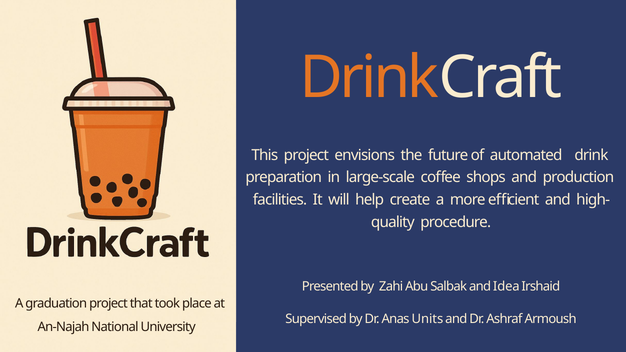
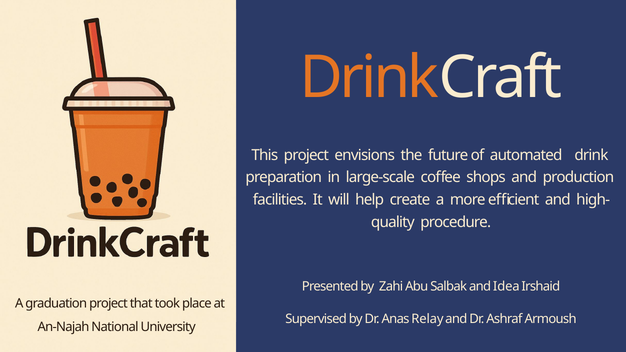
Units: Units -> Relay
